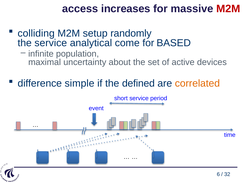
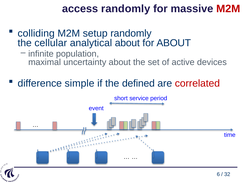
access increases: increases -> randomly
the service: service -> cellular
analytical come: come -> about
for BASED: BASED -> ABOUT
correlated colour: orange -> red
